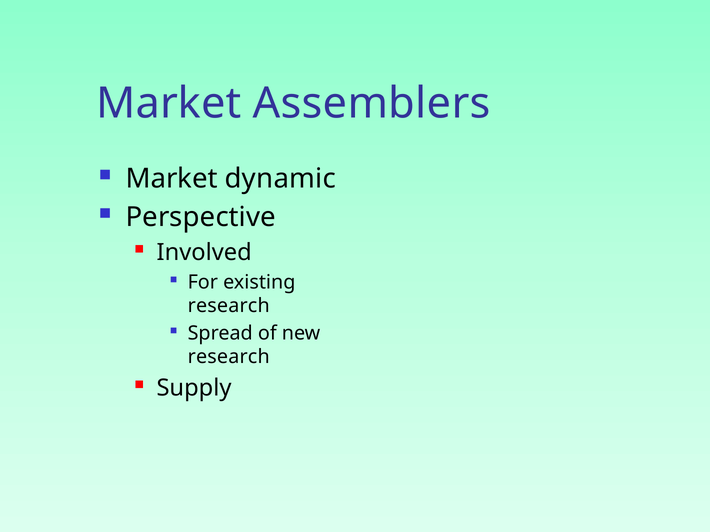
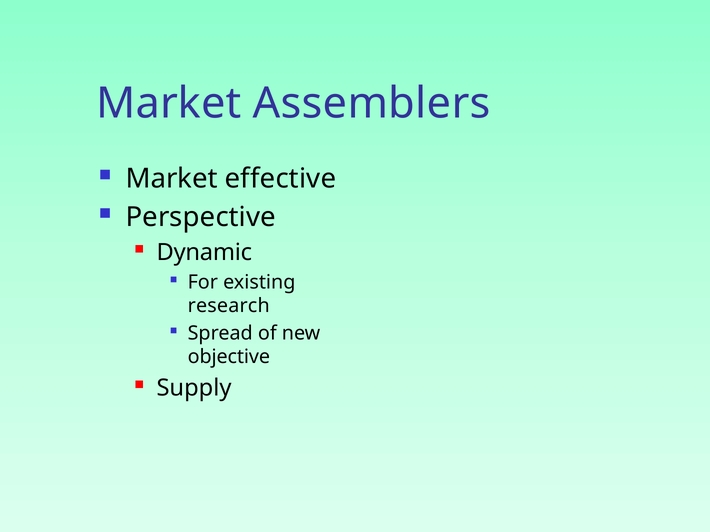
dynamic: dynamic -> effective
Involved: Involved -> Dynamic
research at (229, 357): research -> objective
